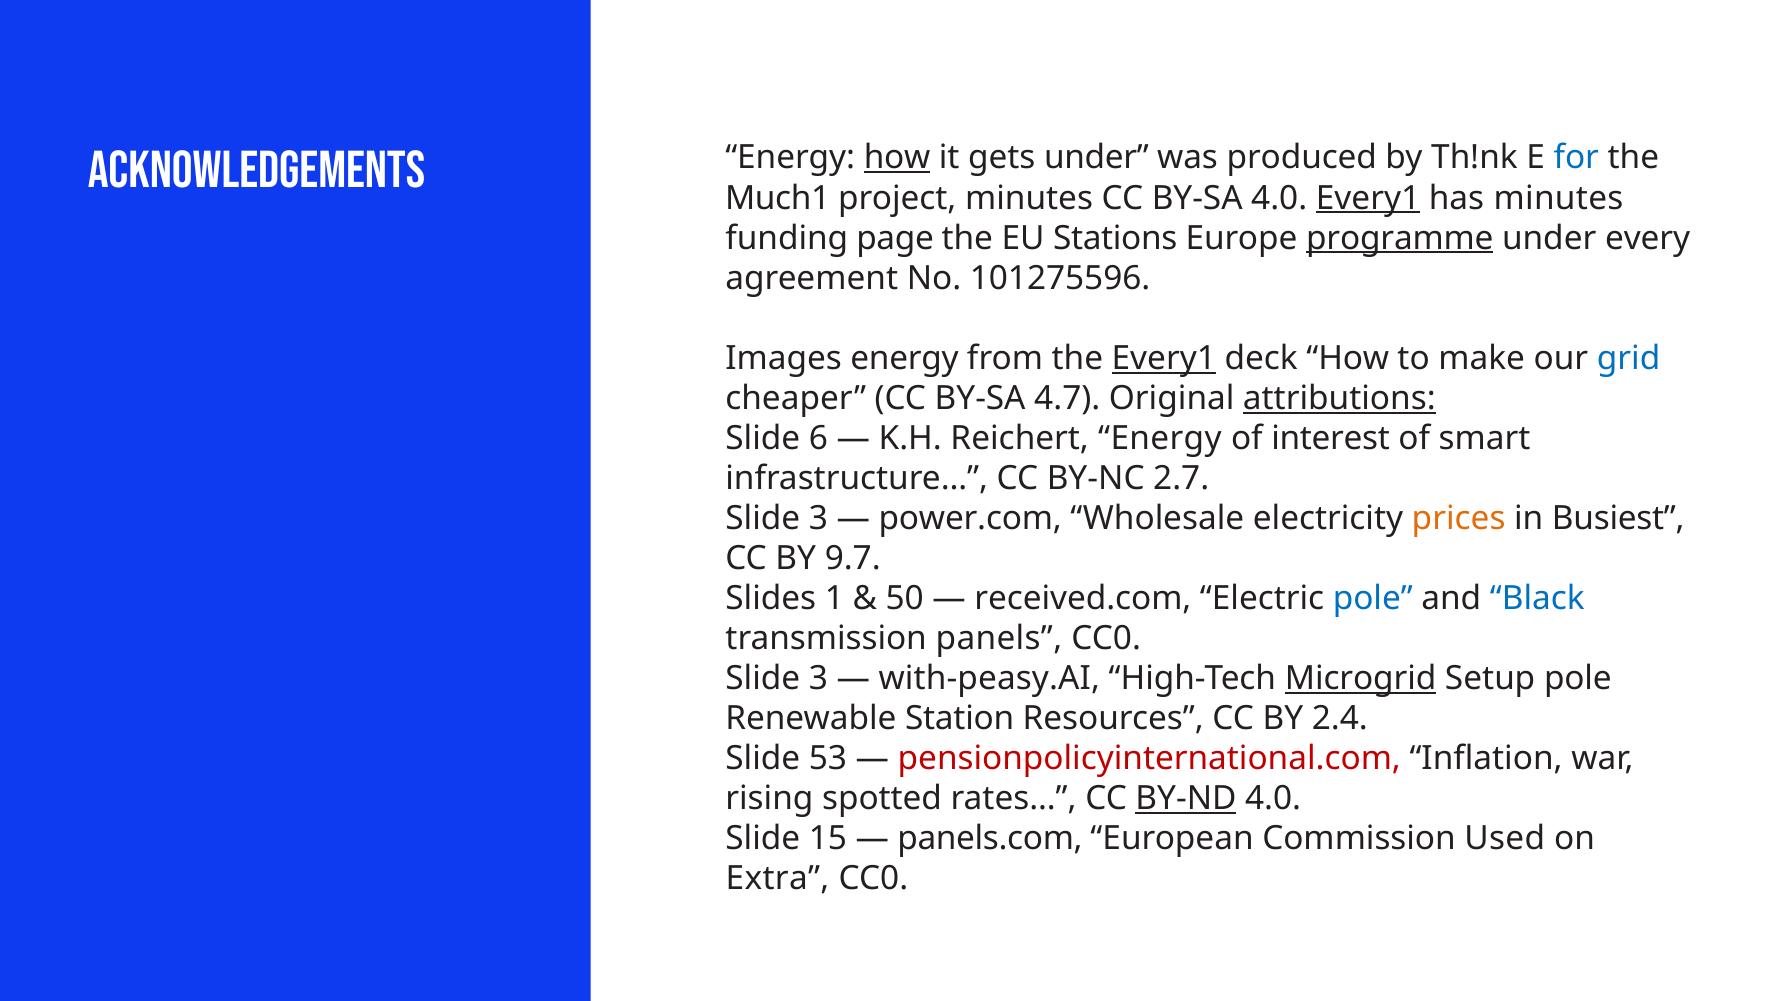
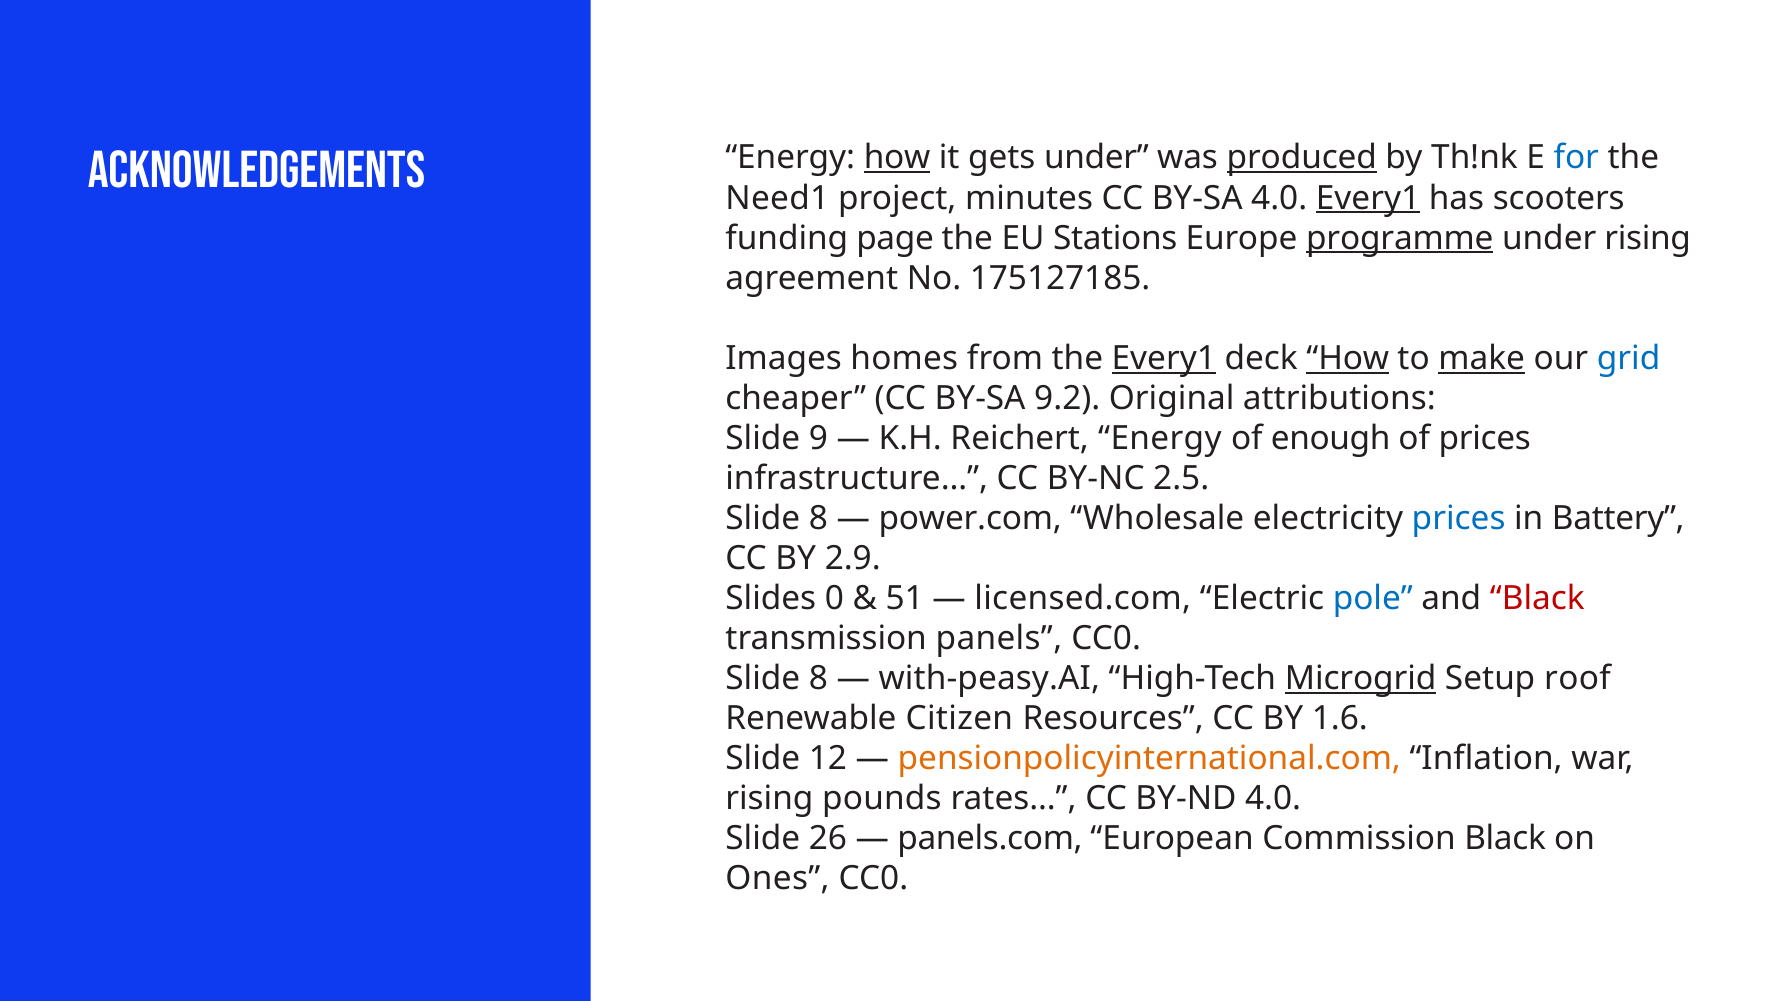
produced underline: none -> present
Much1: Much1 -> Need1
has minutes: minutes -> scooters
under every: every -> rising
101275596: 101275596 -> 175127185
Images energy: energy -> homes
How at (1348, 358) underline: none -> present
make underline: none -> present
4.7: 4.7 -> 9.2
attributions underline: present -> none
6: 6 -> 9
interest: interest -> enough
of smart: smart -> prices
2.7: 2.7 -> 2.5
3 at (818, 518): 3 -> 8
prices at (1459, 518) colour: orange -> blue
Busiest: Busiest -> Battery
9.7: 9.7 -> 2.9
1: 1 -> 0
50: 50 -> 51
received.com: received.com -> licensed.com
Black at (1537, 599) colour: blue -> red
3 at (818, 679): 3 -> 8
Setup pole: pole -> roof
Station: Station -> Citizen
2.4: 2.4 -> 1.6
53: 53 -> 12
pensionpolicyinternational.com colour: red -> orange
spotted: spotted -> pounds
BY-ND underline: present -> none
15: 15 -> 26
Commission Used: Used -> Black
Extra: Extra -> Ones
